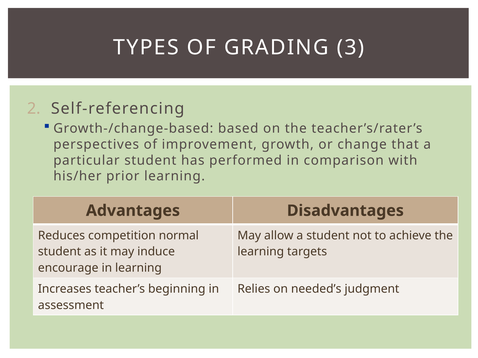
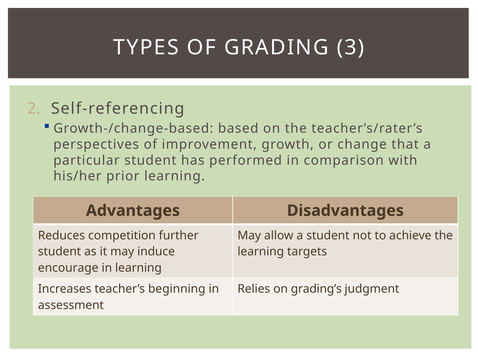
normal: normal -> further
needed’s: needed’s -> grading’s
